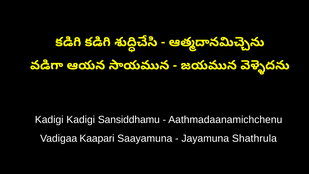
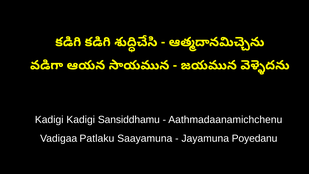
Kaapari: Kaapari -> Patlaku
Shathrula: Shathrula -> Poyedanu
